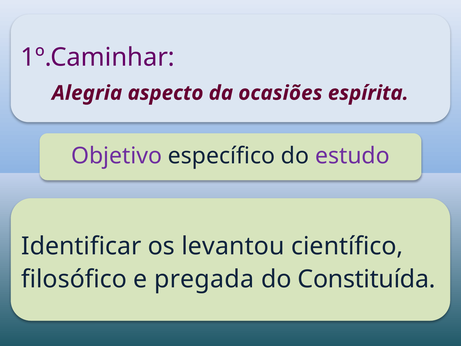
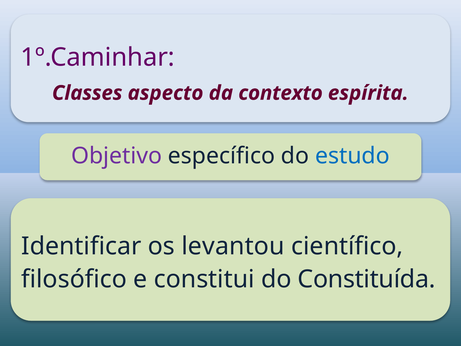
Alegria: Alegria -> Classes
ocasiões: ocasiões -> contexto
estudo colour: purple -> blue
pregada: pregada -> constitui
